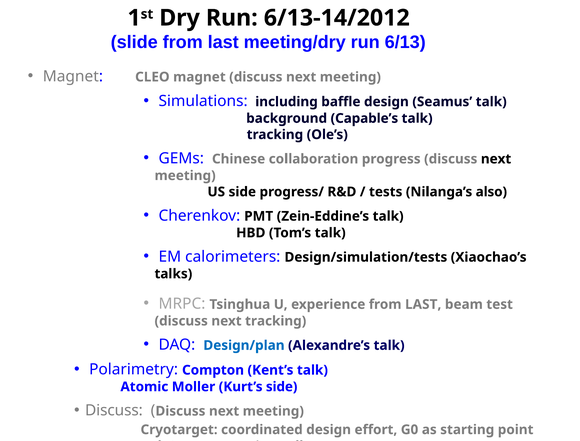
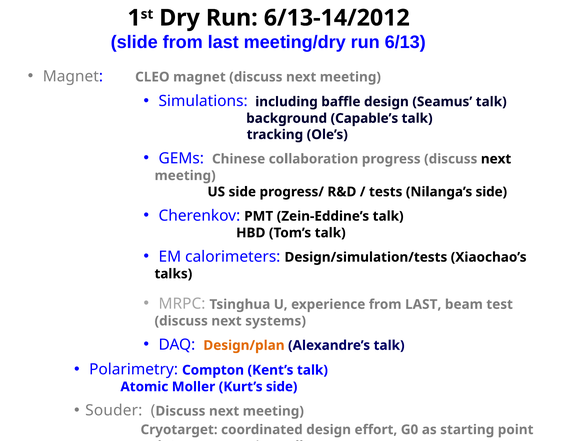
Nilanga’s also: also -> side
next tracking: tracking -> systems
Design/plan colour: blue -> orange
Discuss at (114, 410): Discuss -> Souder
